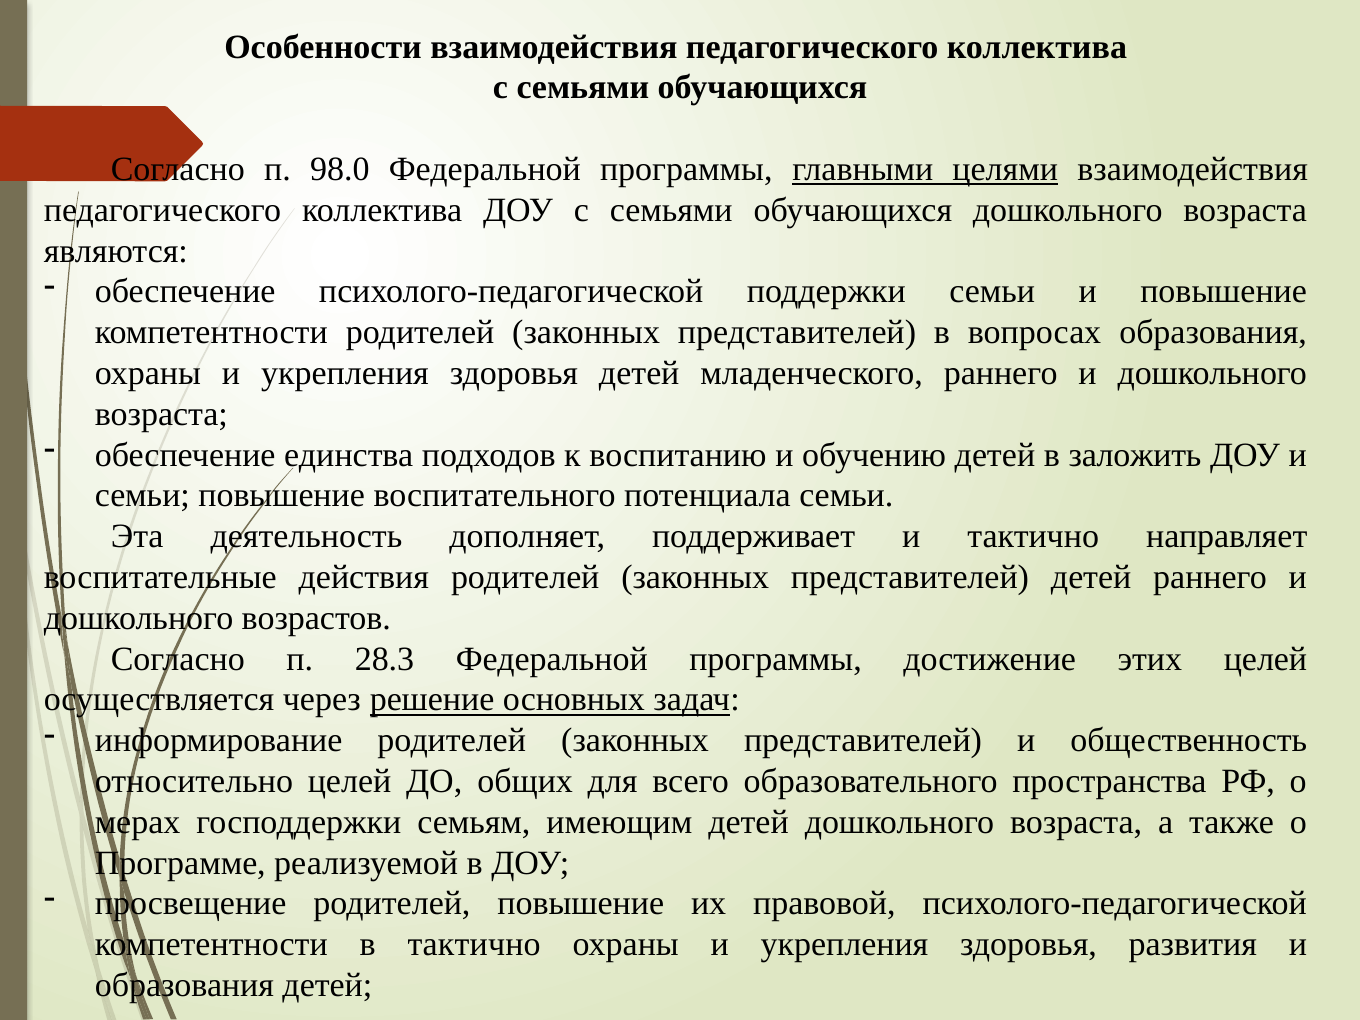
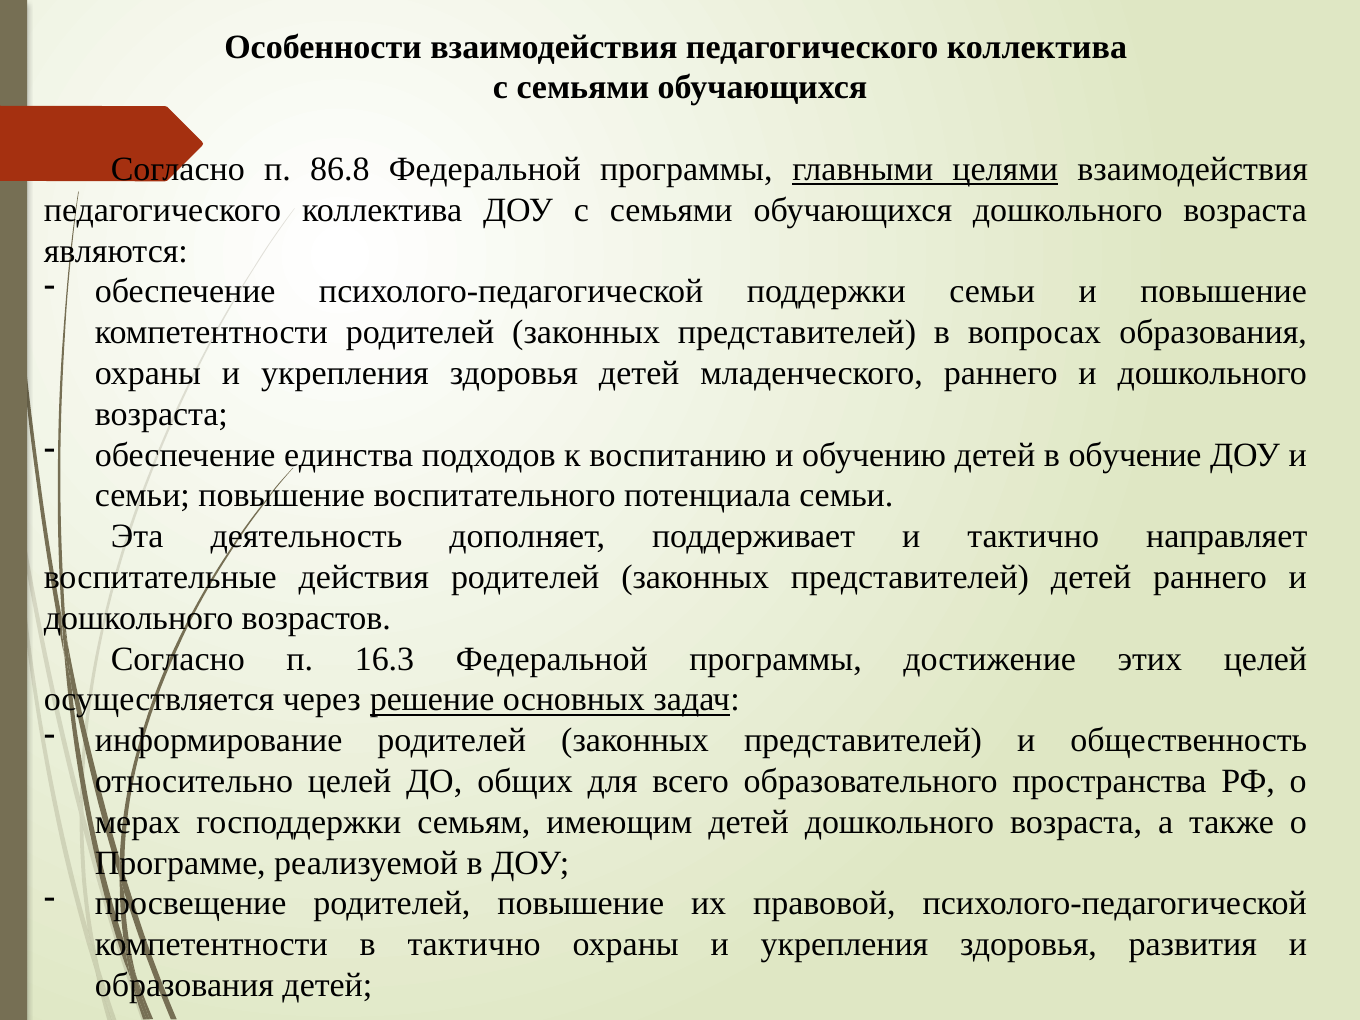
98.0: 98.0 -> 86.8
заложить: заложить -> обучение
28.3: 28.3 -> 16.3
